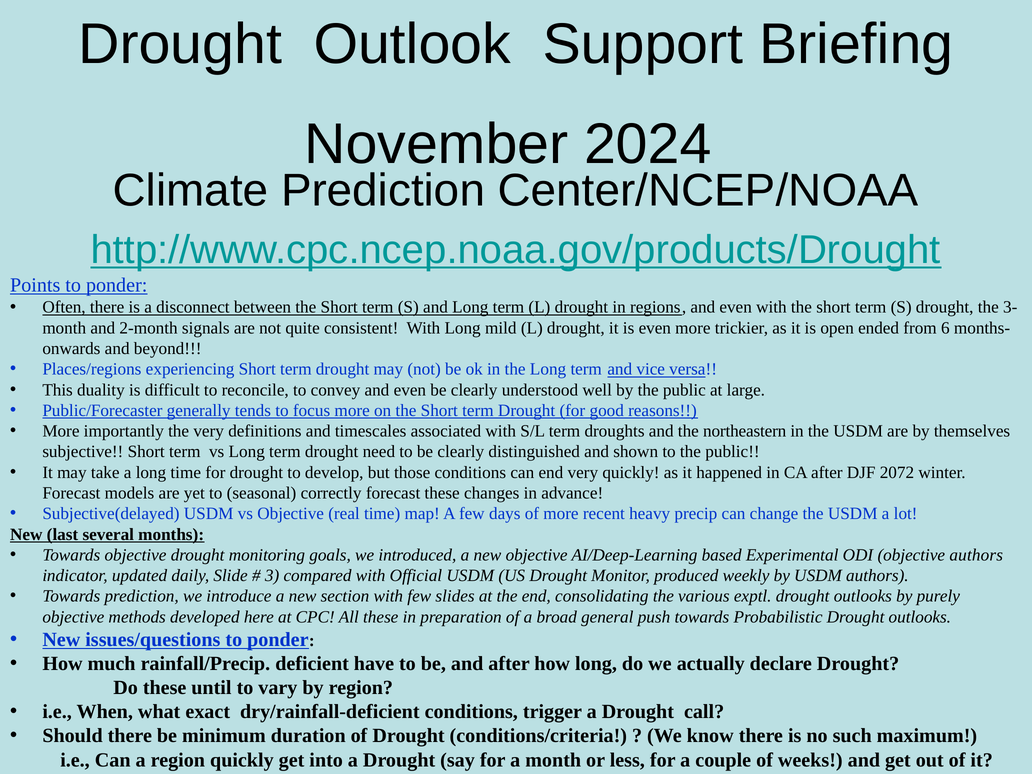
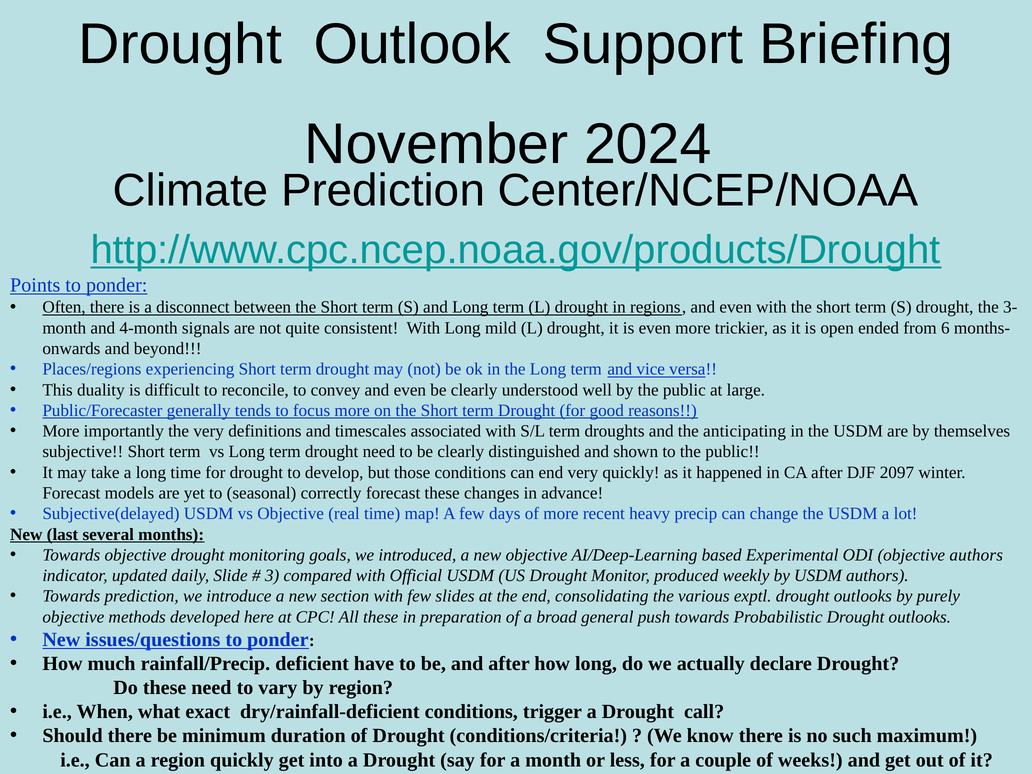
2-month: 2-month -> 4-month
northeastern: northeastern -> anticipating
2072: 2072 -> 2097
these until: until -> need
